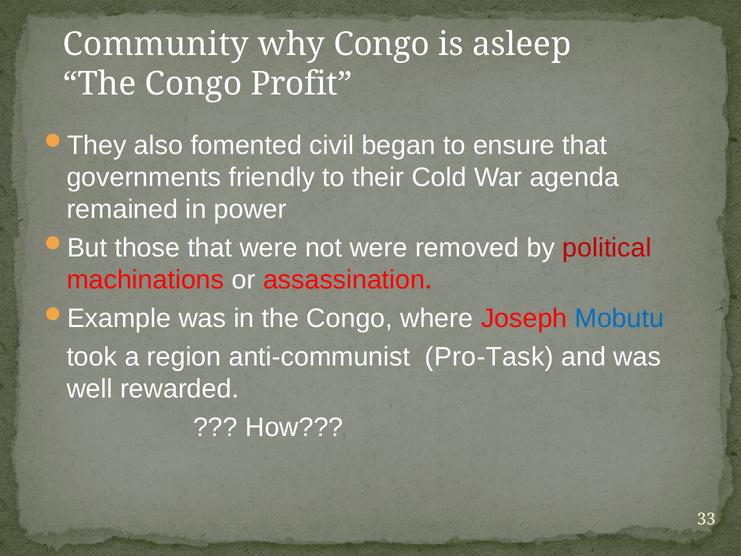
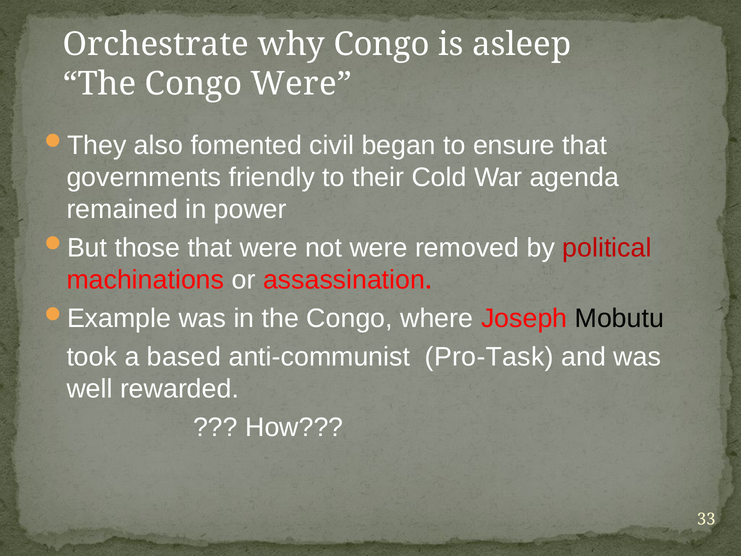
Community: Community -> Orchestrate
Congo Profit: Profit -> Were
Mobutu colour: blue -> black
region: region -> based
